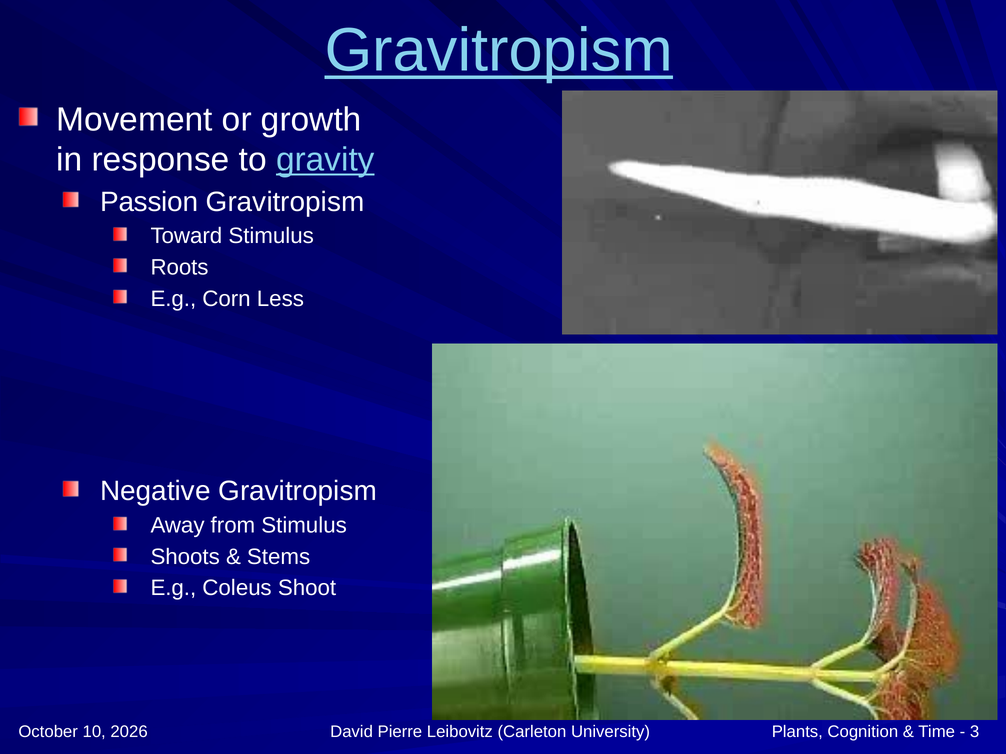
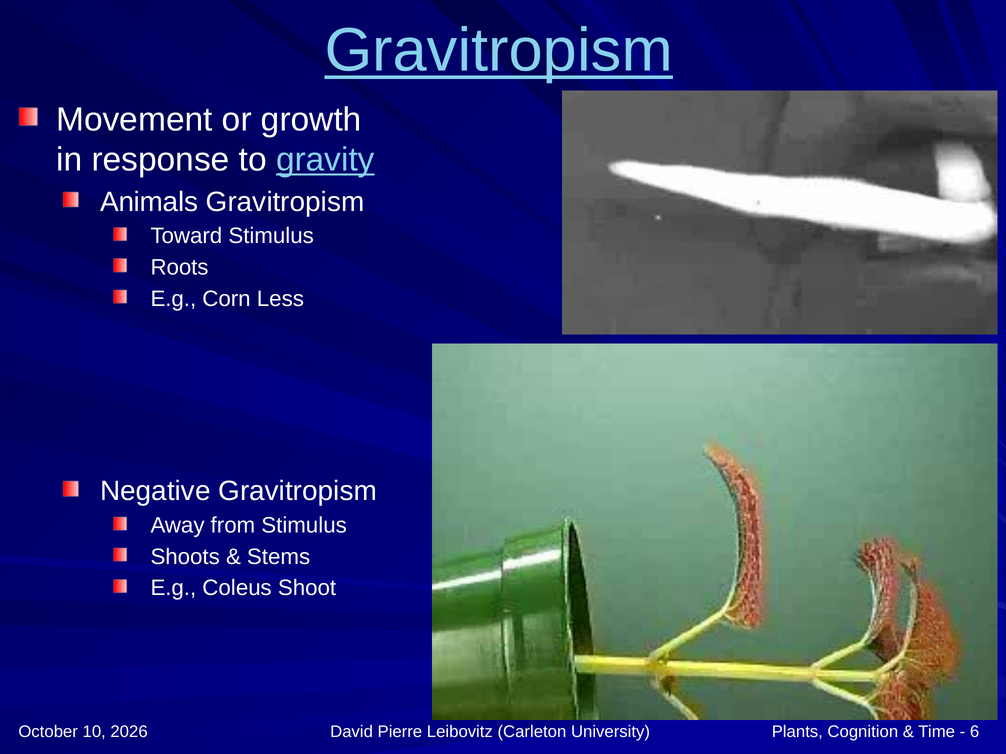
Passion: Passion -> Animals
3: 3 -> 6
